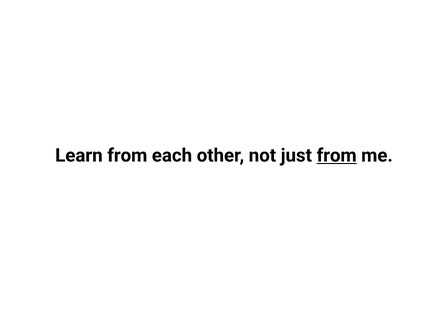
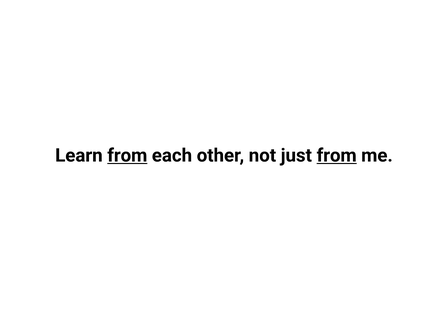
from at (127, 155) underline: none -> present
